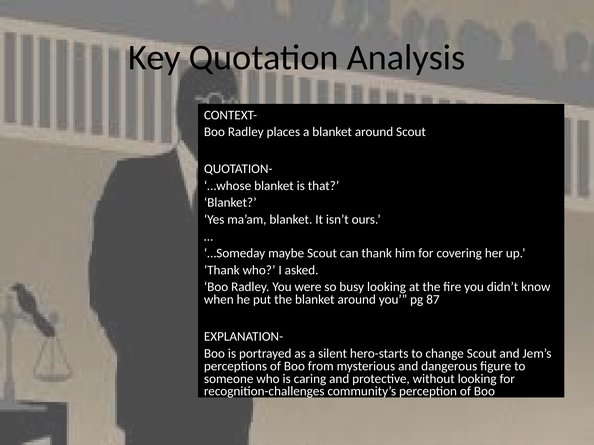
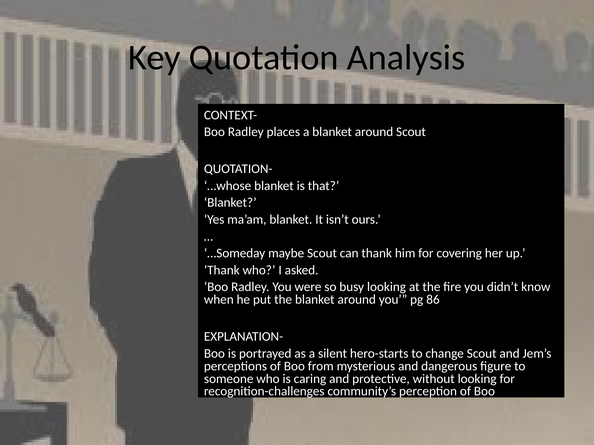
87: 87 -> 86
